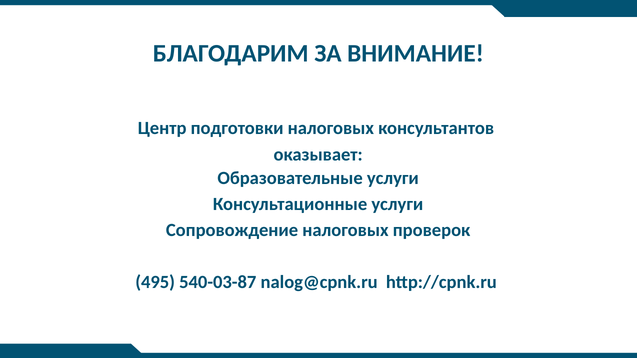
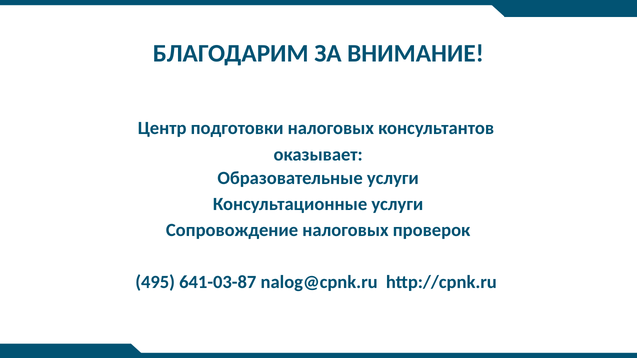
540-03-87: 540-03-87 -> 641-03-87
